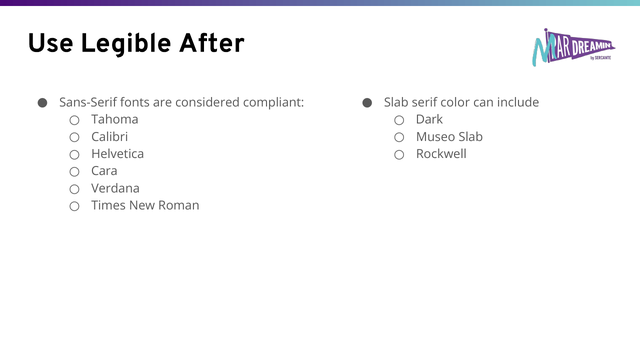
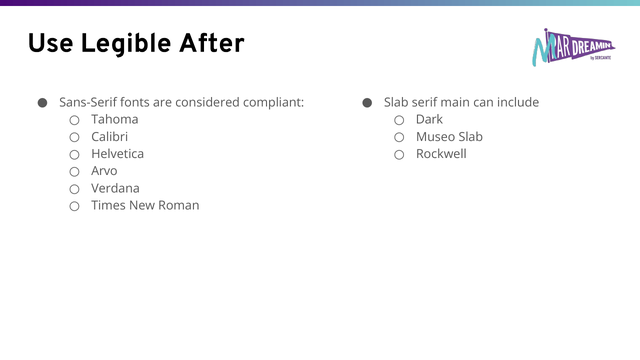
color: color -> main
Cara: Cara -> Arvo
